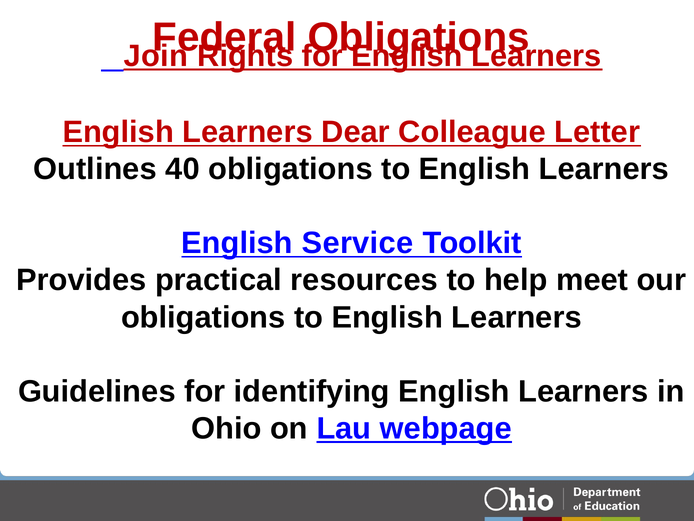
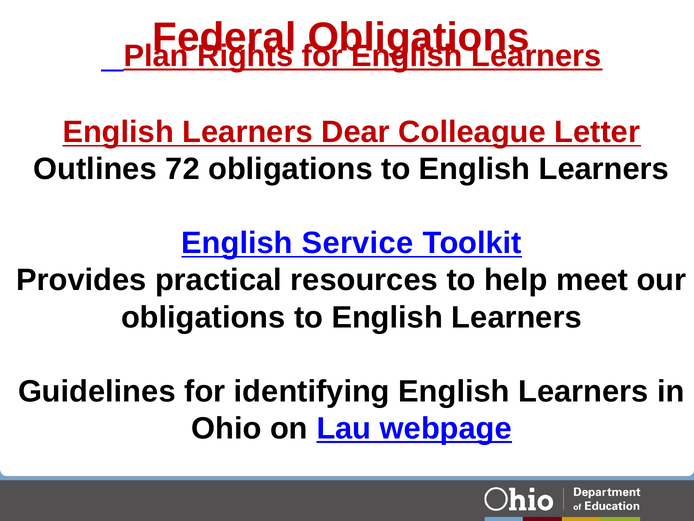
Join: Join -> Plan
40: 40 -> 72
